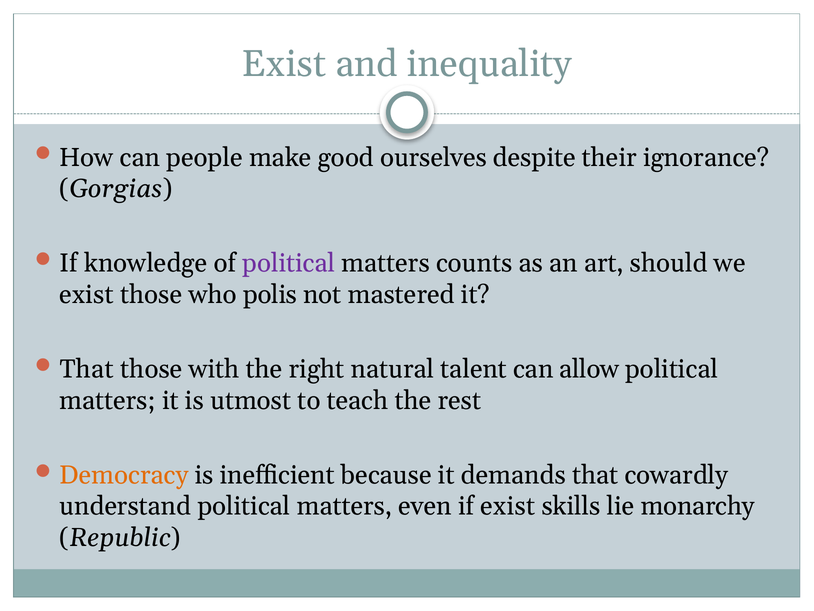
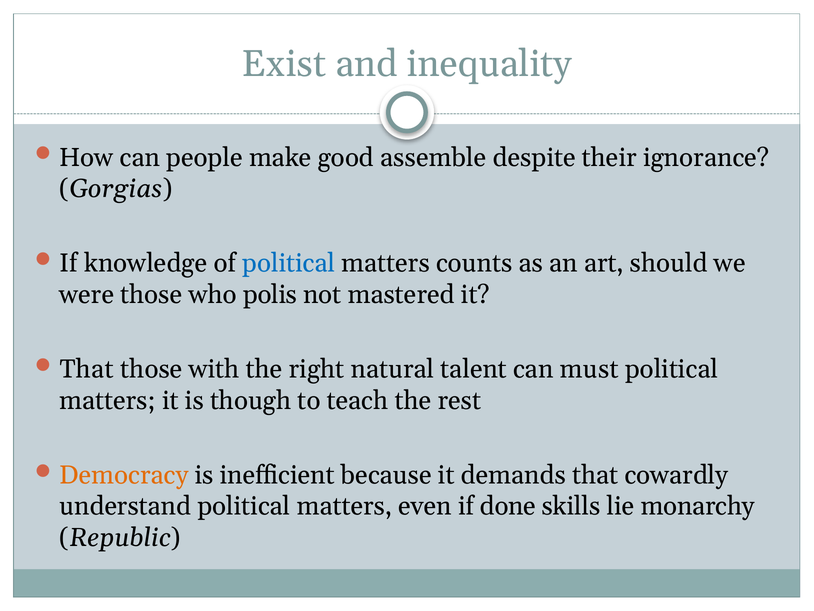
ourselves: ourselves -> assemble
political at (289, 263) colour: purple -> blue
exist at (87, 294): exist -> were
allow: allow -> must
utmost: utmost -> though
if exist: exist -> done
